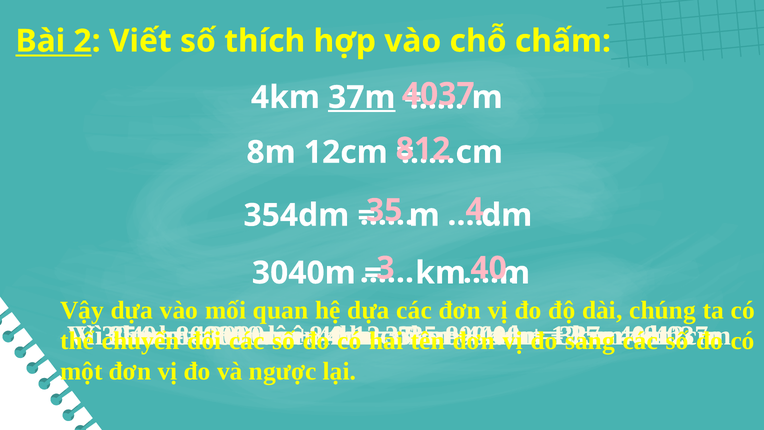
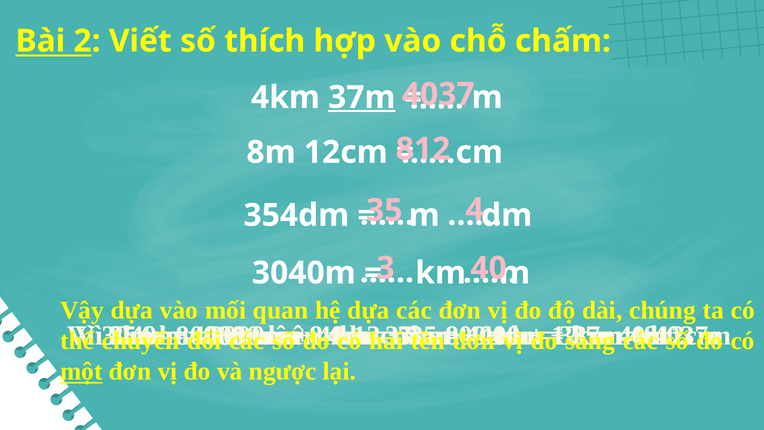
một underline: none -> present
